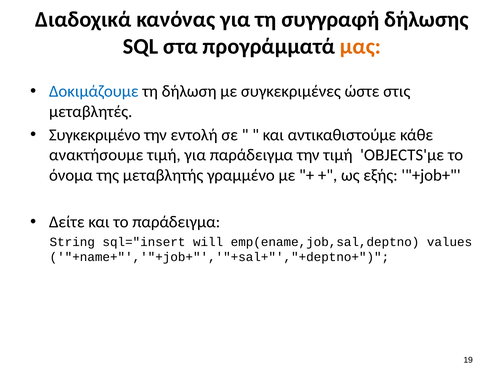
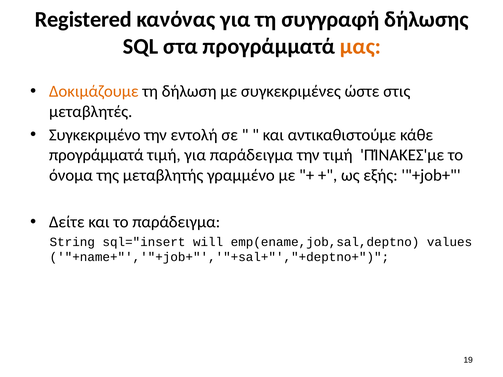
Διαδοχικά: Διαδοχικά -> Registered
Δοκιμάζουμε colour: blue -> orange
ανακτήσουμε at (96, 155): ανακτήσουμε -> προγράμματά
OBJECTS'με: OBJECTS'με -> ΠΊΝΑΚΕΣ'με
